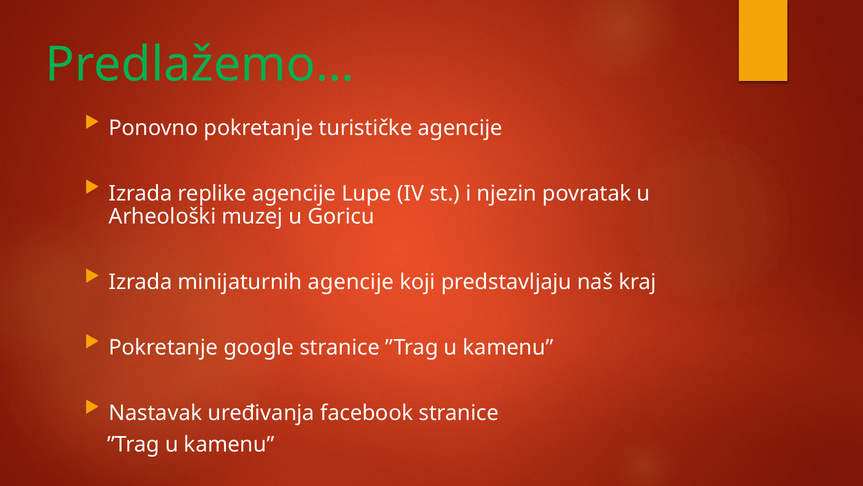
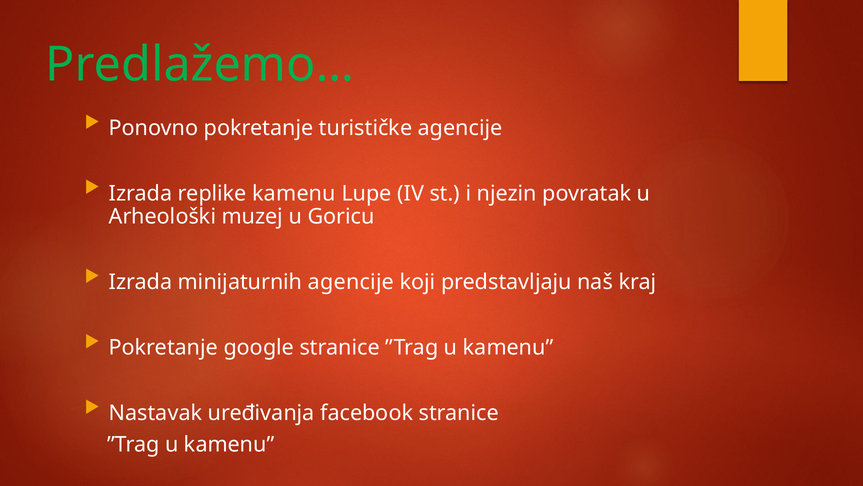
replike agencije: agencije -> kamenu
